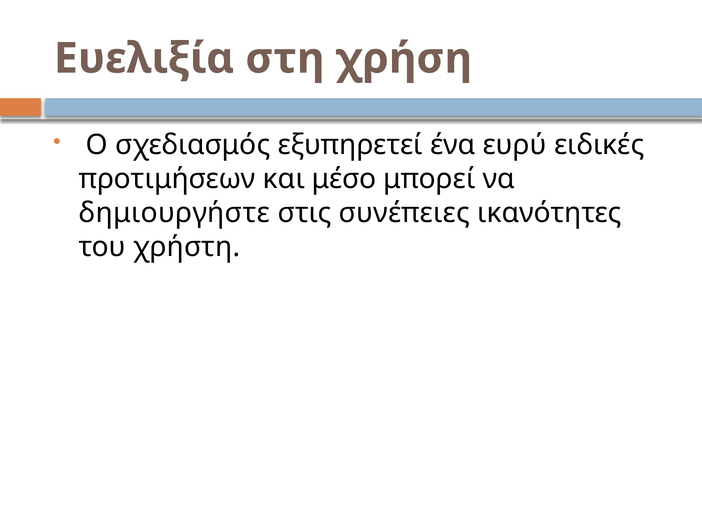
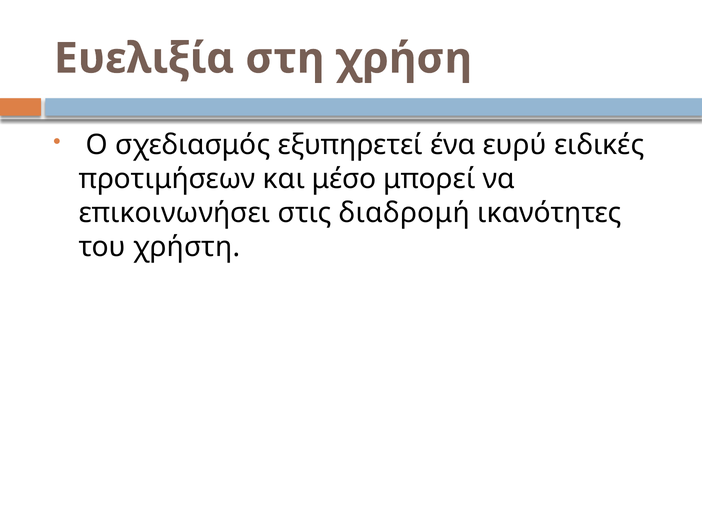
δημιουργήστε: δημιουργήστε -> επικοινωνήσει
συνέπειες: συνέπειες -> διαδρομή
